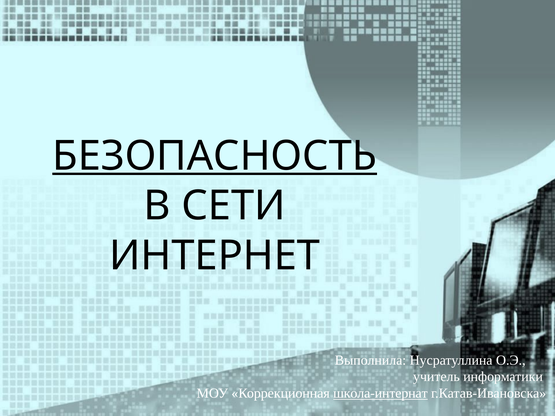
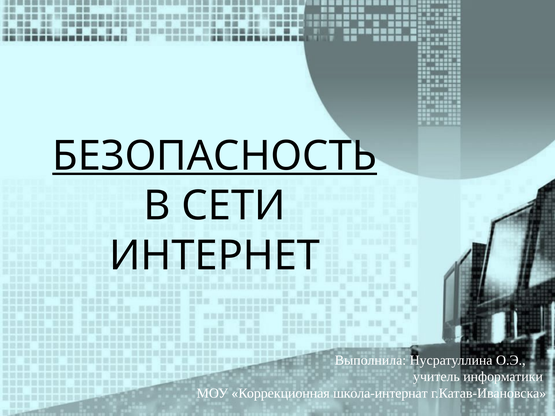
школа-интернат underline: present -> none
